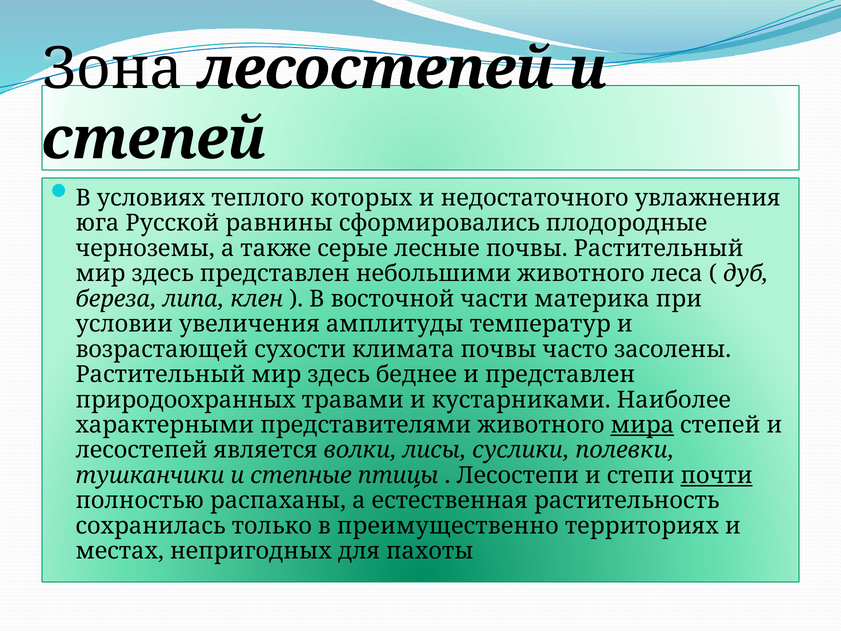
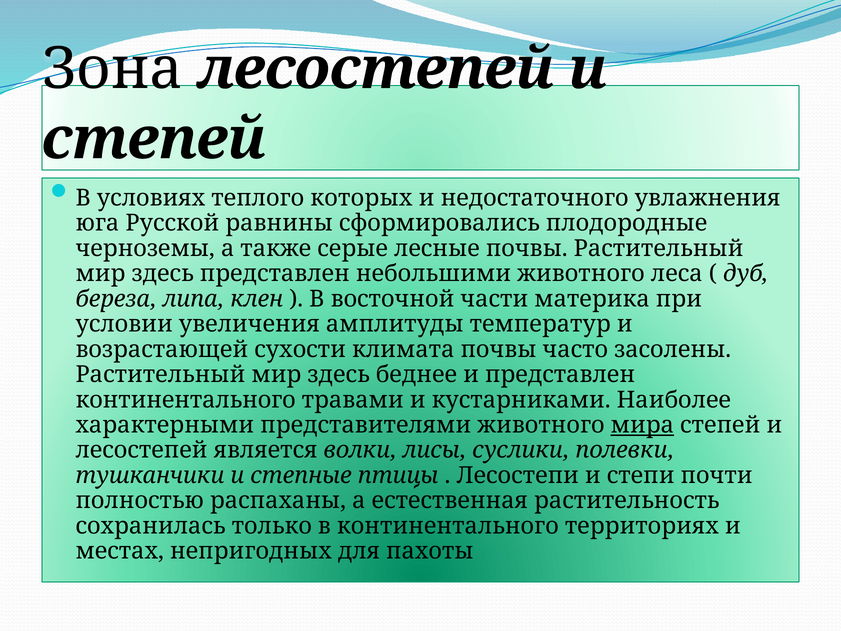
природоохранных at (186, 400): природоохранных -> континентального
почти underline: present -> none
в преимущественно: преимущественно -> континентального
